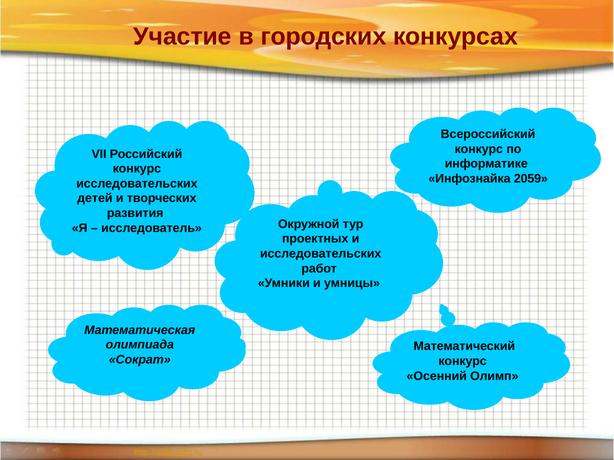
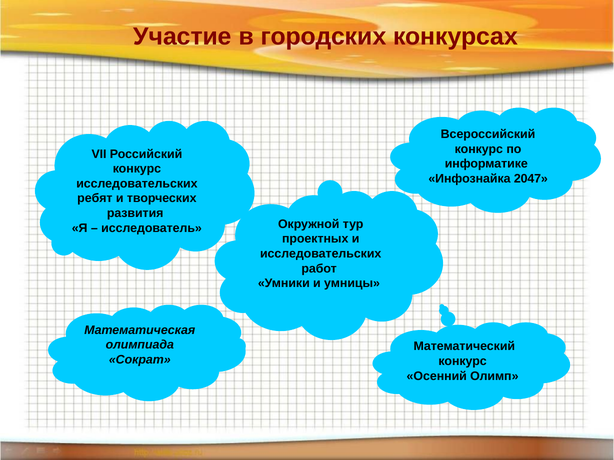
2059: 2059 -> 2047
детей: детей -> ребят
